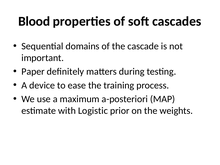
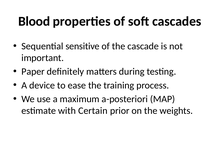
domains: domains -> sensitive
Logistic: Logistic -> Certain
